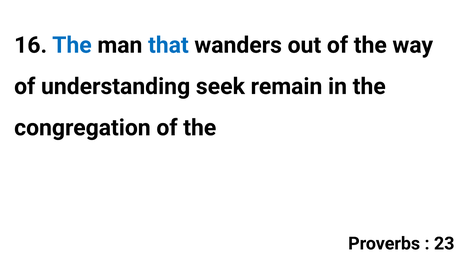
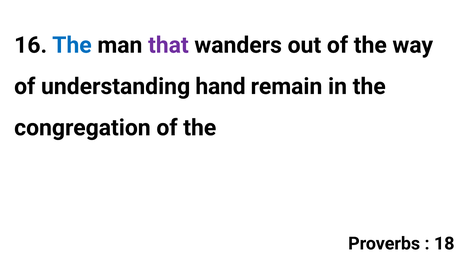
that colour: blue -> purple
seek: seek -> hand
23: 23 -> 18
